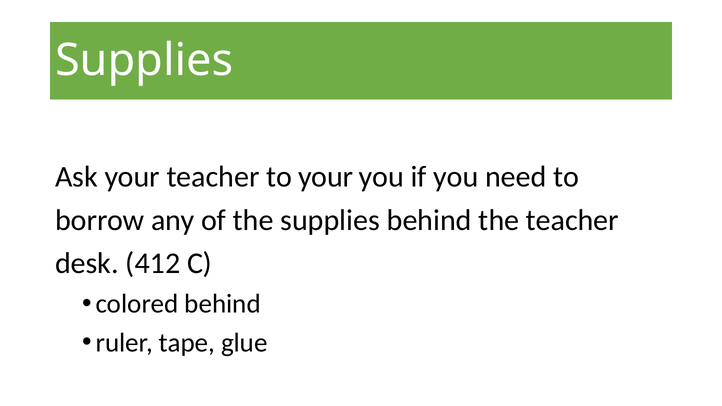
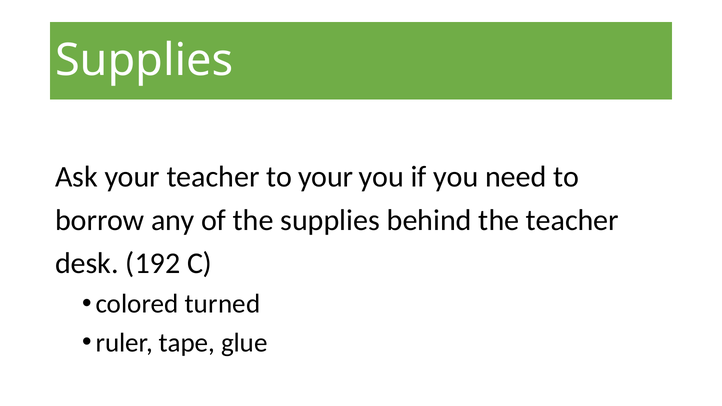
412: 412 -> 192
colored behind: behind -> turned
